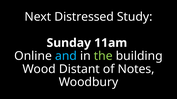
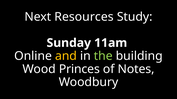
Distressed: Distressed -> Resources
and colour: light blue -> yellow
Distant: Distant -> Princes
